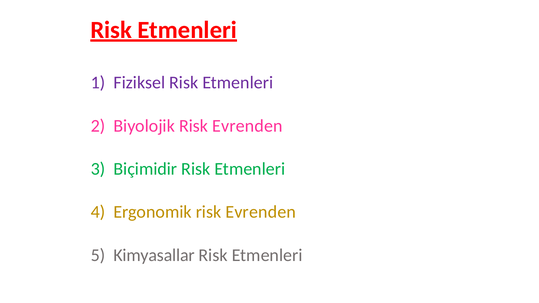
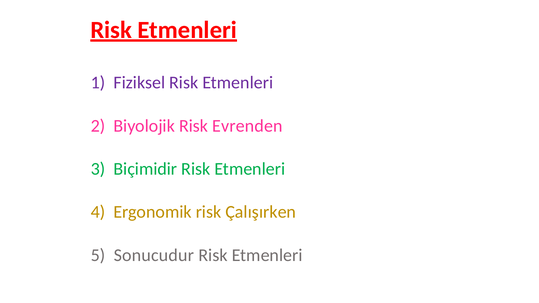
Ergonomik risk Evrenden: Evrenden -> Çalışırken
Kimyasallar: Kimyasallar -> Sonucudur
